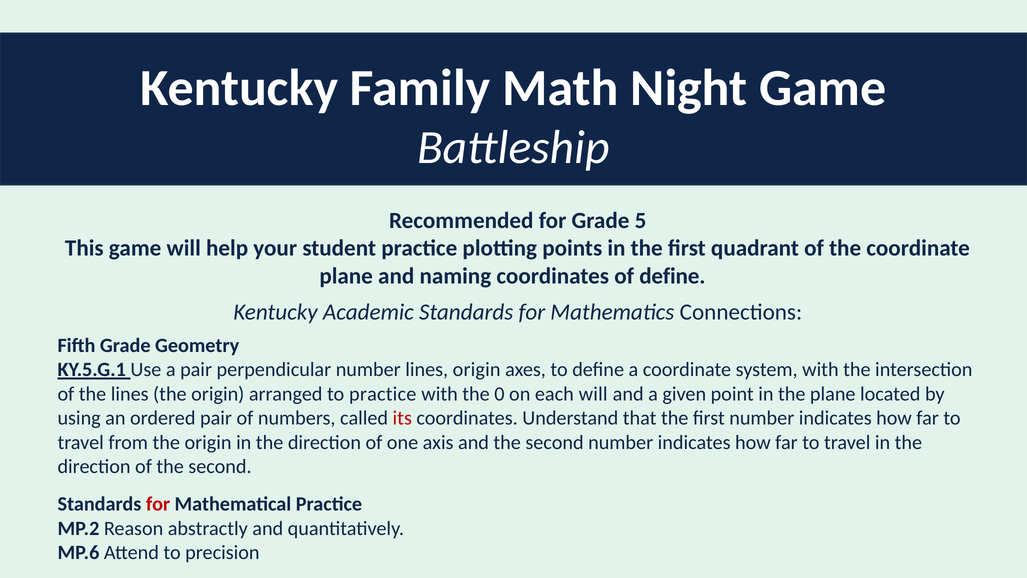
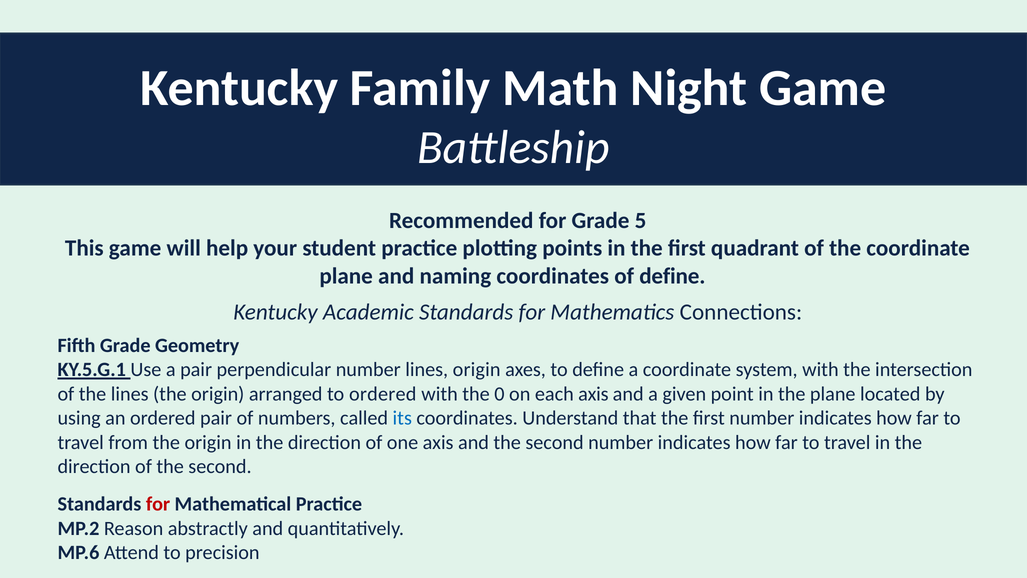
to practice: practice -> ordered
each will: will -> axis
its colour: red -> blue
